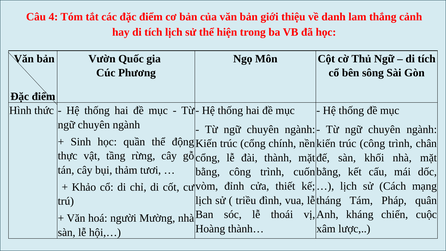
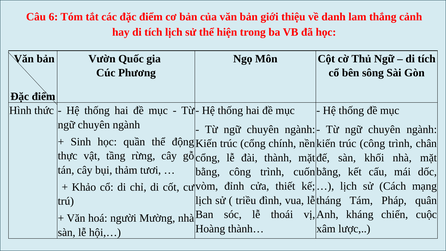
4: 4 -> 6
